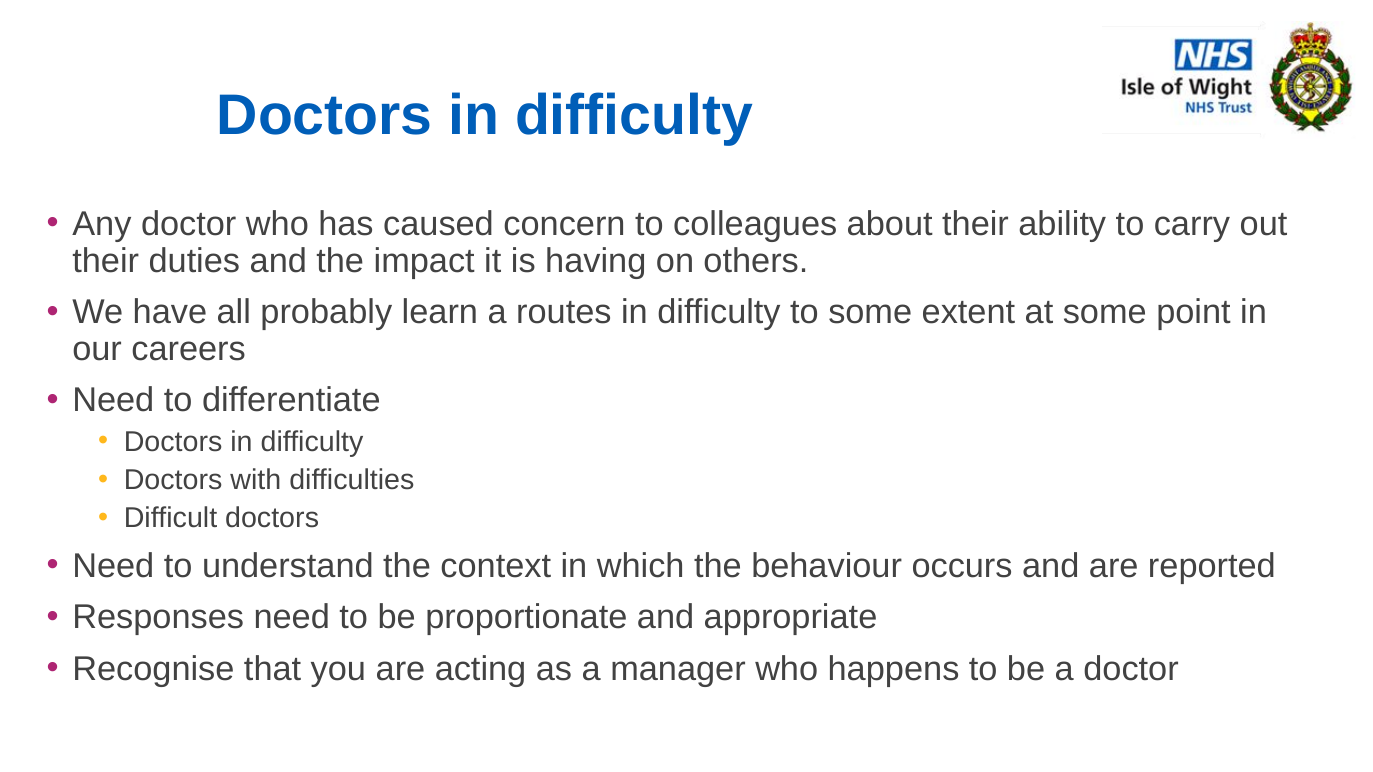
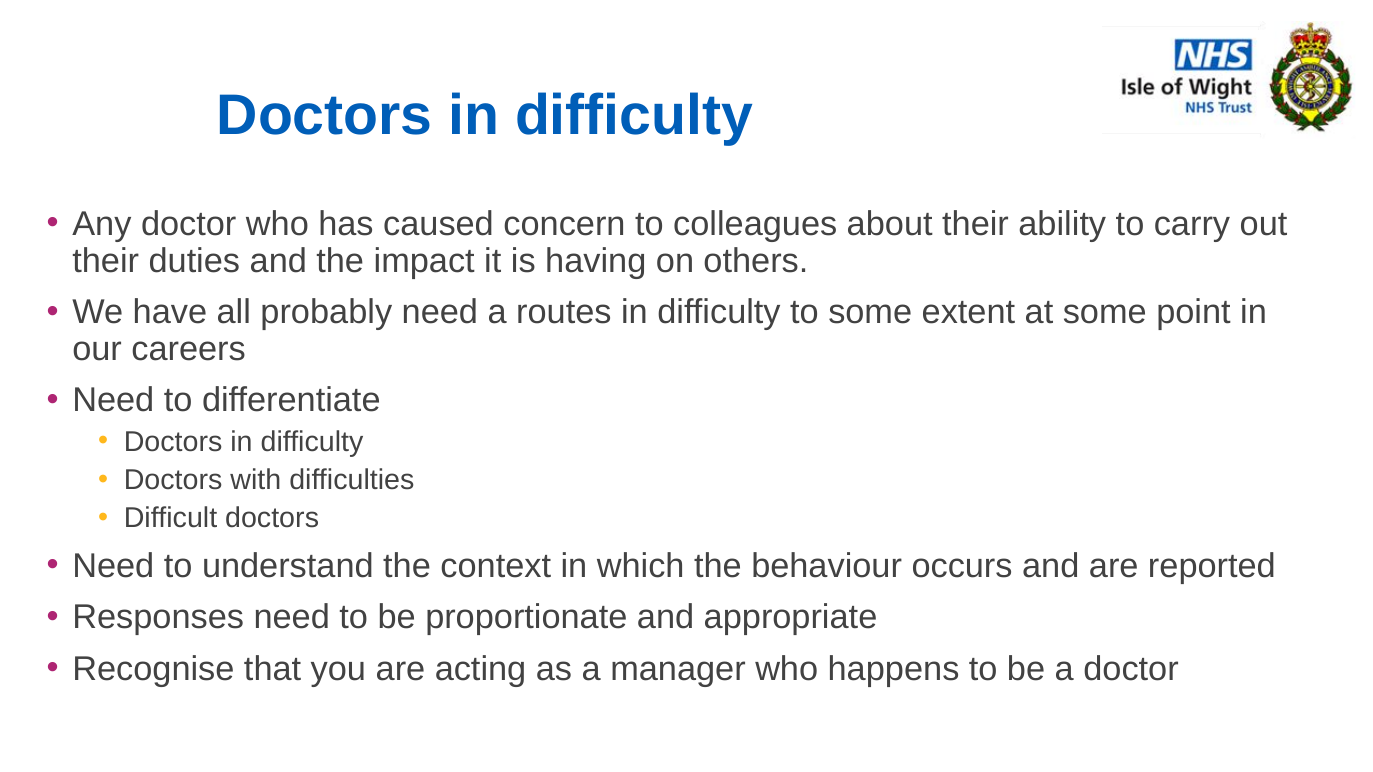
probably learn: learn -> need
